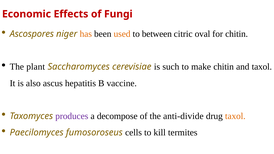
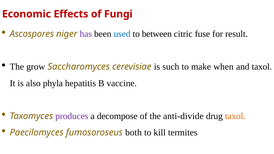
has colour: orange -> purple
used colour: orange -> blue
oval: oval -> fuse
for chitin: chitin -> result
plant: plant -> grow
make chitin: chitin -> when
ascus: ascus -> phyla
cells: cells -> both
